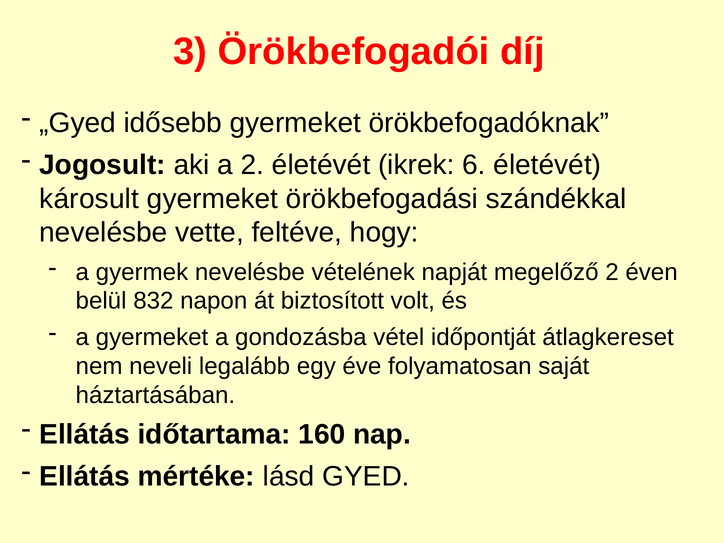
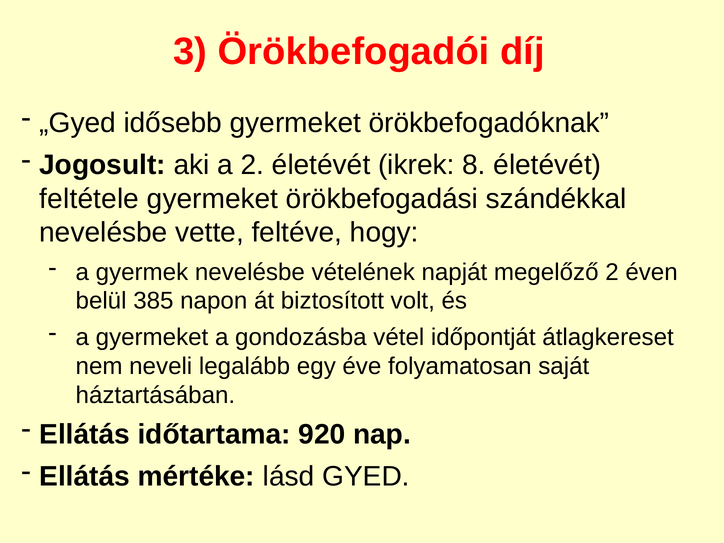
6: 6 -> 8
károsult: károsult -> feltétele
832: 832 -> 385
160: 160 -> 920
